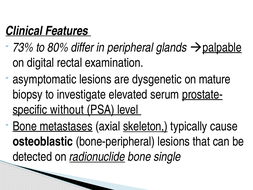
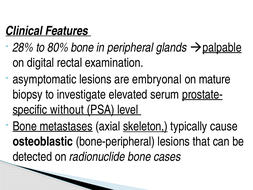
73%: 73% -> 28%
80% differ: differ -> bone
dysgenetic: dysgenetic -> embryonal
radionuclide underline: present -> none
single: single -> cases
